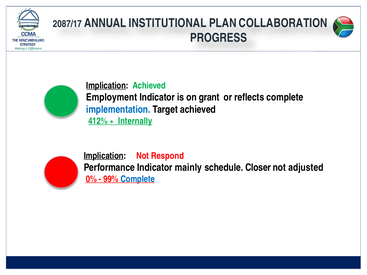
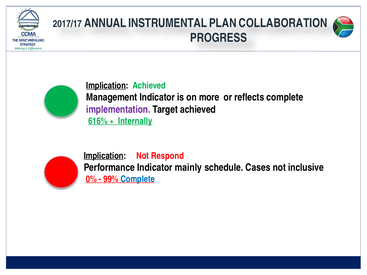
2087/17: 2087/17 -> 2017/17
INSTITUTIONAL: INSTITUTIONAL -> INSTRUMENTAL
Employment: Employment -> Management
grant: grant -> more
implementation colour: blue -> purple
412%: 412% -> 616%
Closer: Closer -> Cases
adjusted: adjusted -> inclusive
